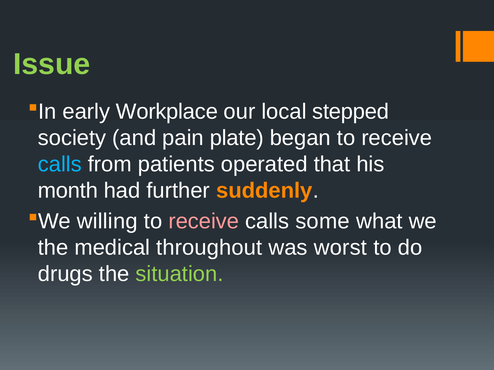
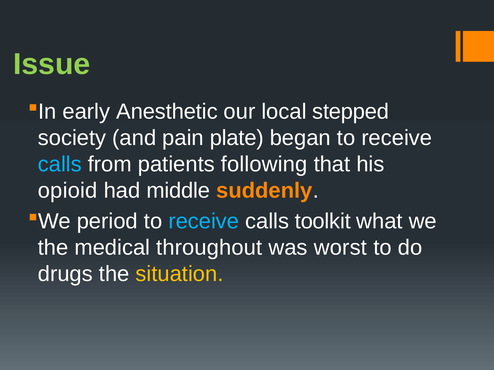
Workplace: Workplace -> Anesthetic
operated: operated -> following
month: month -> opioid
further: further -> middle
willing: willing -> period
receive at (204, 222) colour: pink -> light blue
some: some -> toolkit
situation colour: light green -> yellow
